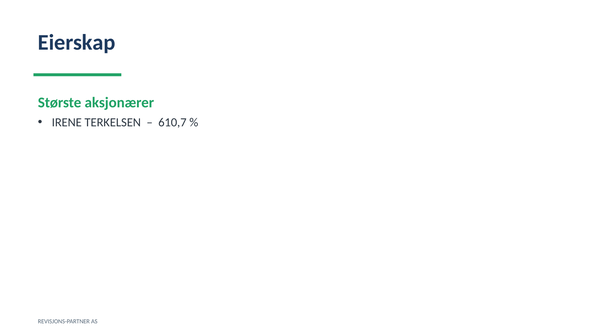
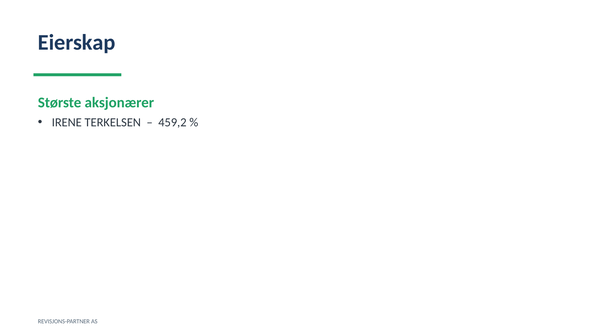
610,7: 610,7 -> 459,2
